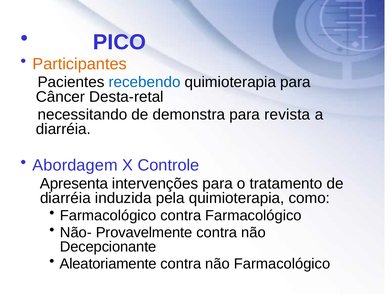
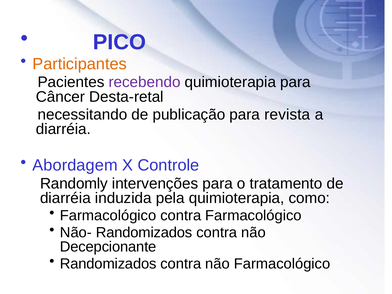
recebendo colour: blue -> purple
demonstra: demonstra -> publicação
Apresenta: Apresenta -> Randomly
Não- Provavelmente: Provavelmente -> Randomizados
Aleatoriamente at (108, 264): Aleatoriamente -> Randomizados
